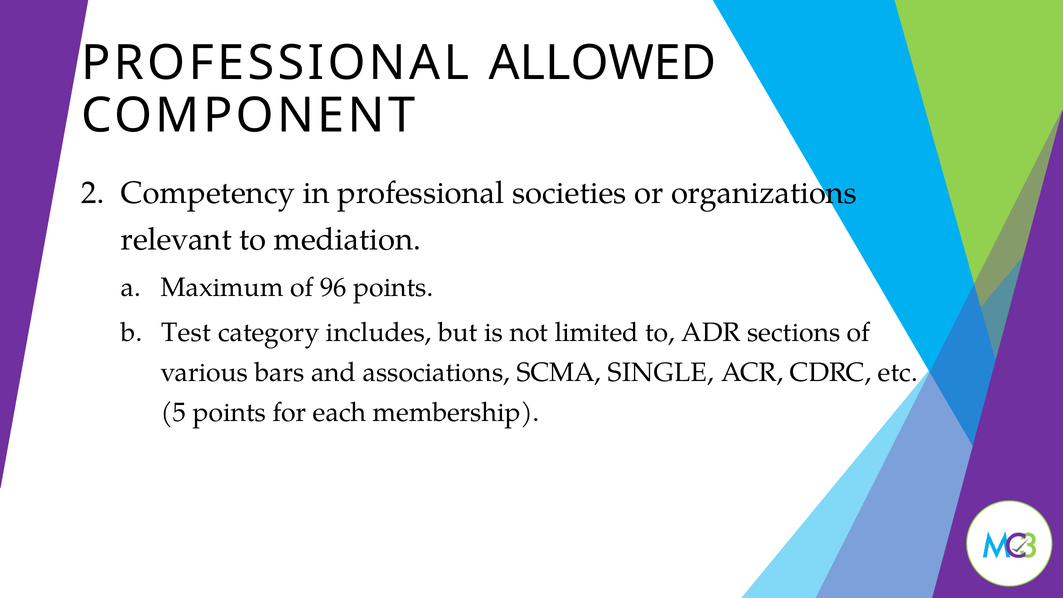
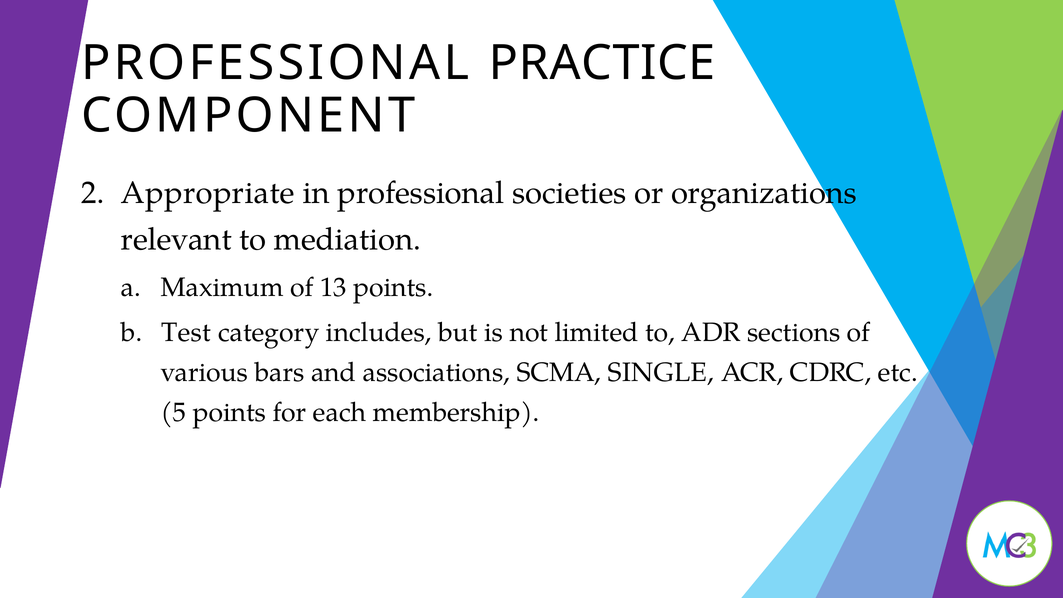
ALLOWED: ALLOWED -> PRACTICE
Competency: Competency -> Appropriate
96: 96 -> 13
